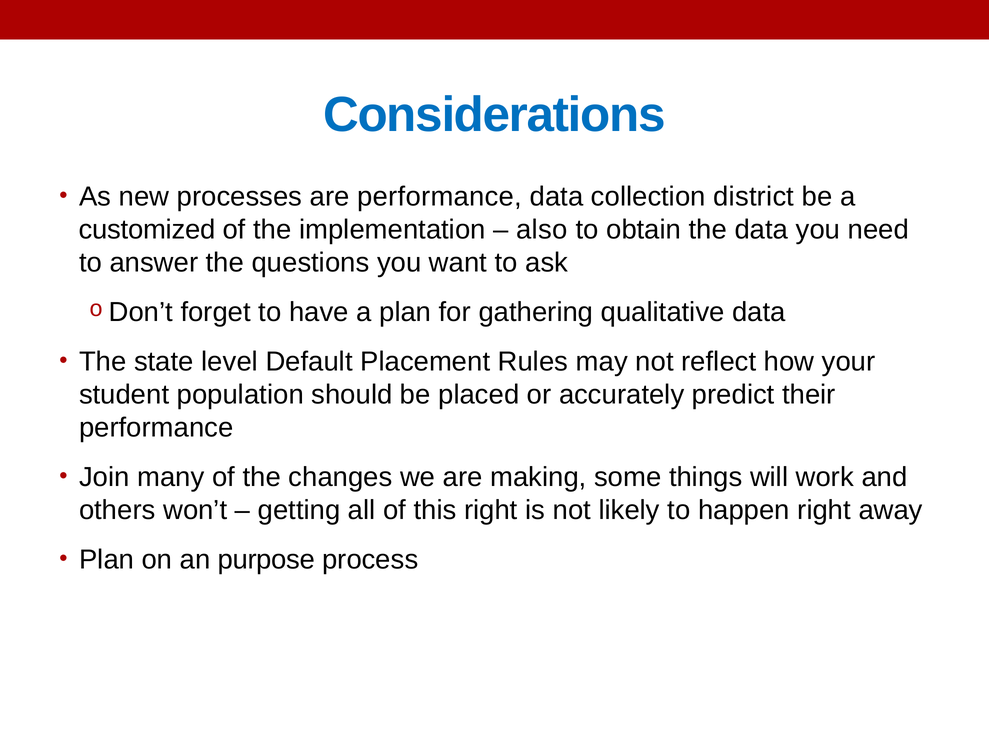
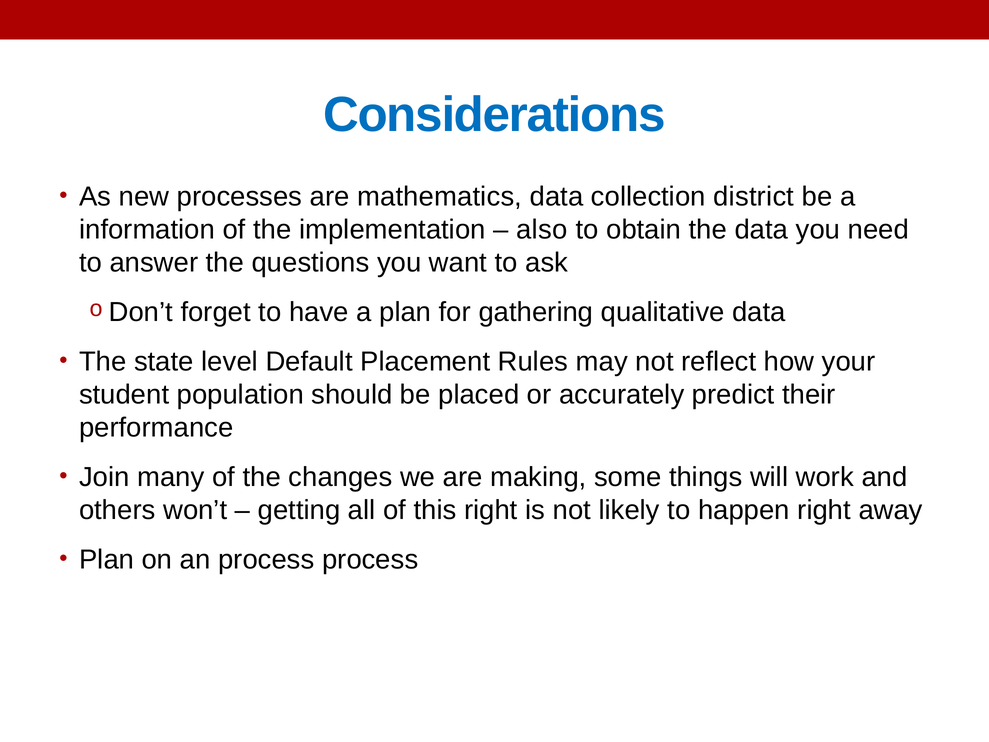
are performance: performance -> mathematics
customized: customized -> information
an purpose: purpose -> process
